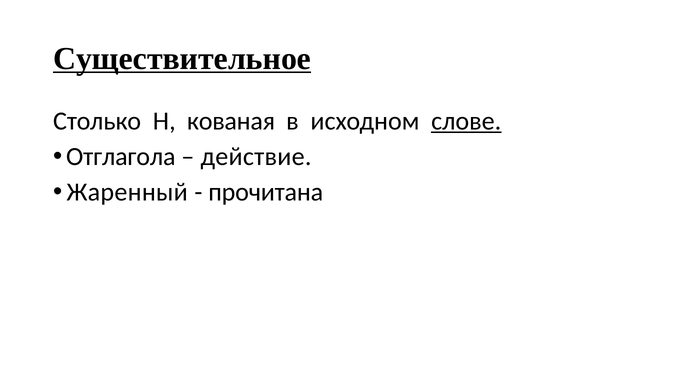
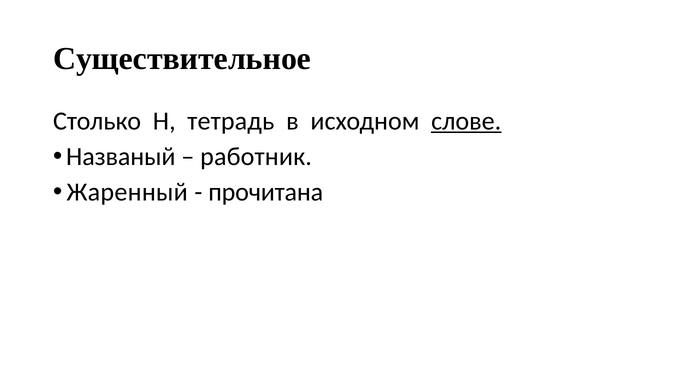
Существительное underline: present -> none
кованая: кованая -> тетрадь
Отглагола: Отглагола -> Названый
действие: действие -> работник
